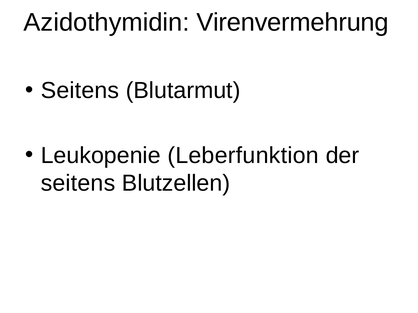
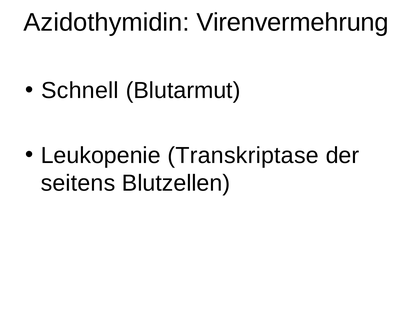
Seitens at (80, 91): Seitens -> Schnell
Leberfunktion: Leberfunktion -> Transkriptase
